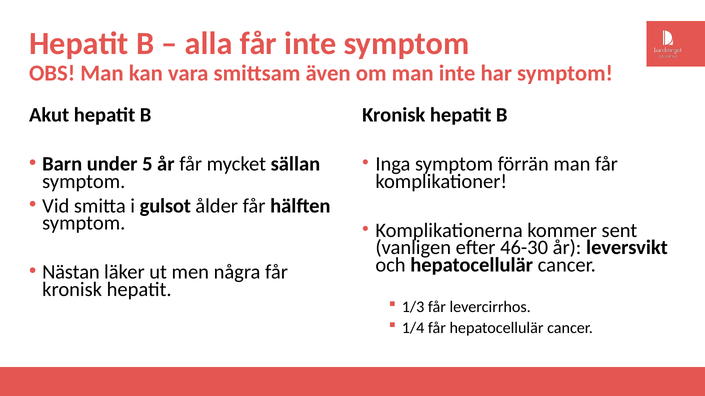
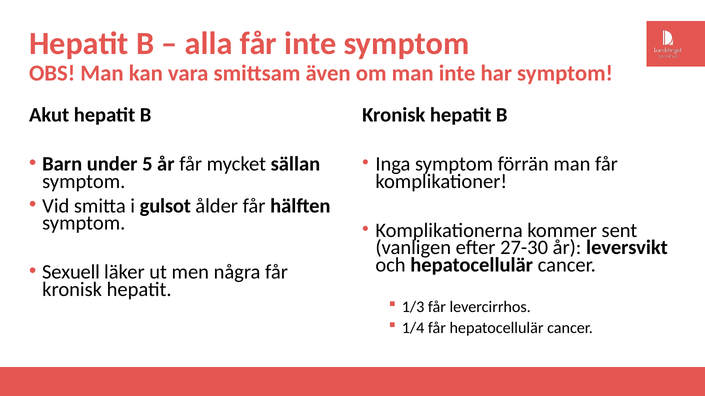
46-30: 46-30 -> 27-30
Nästan: Nästan -> Sexuell
